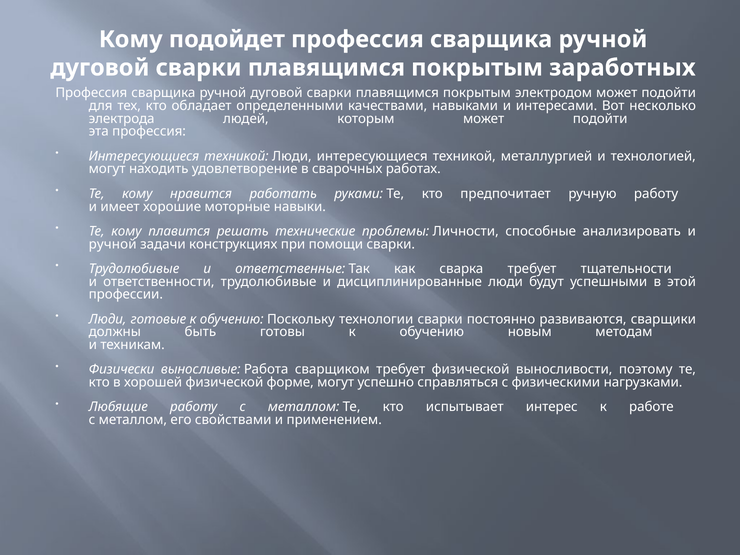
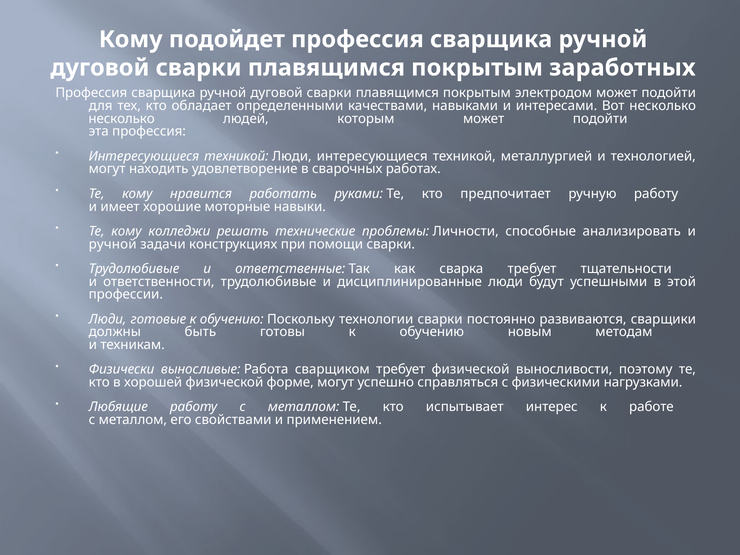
электрода at (122, 119): электрода -> несколько
плавится: плавится -> колледжи
